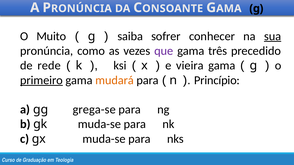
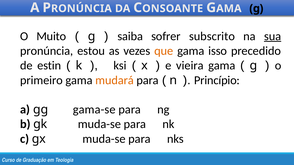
conhecer: conhecer -> subscrito
como: como -> estou
que colour: purple -> orange
três: três -> isso
rede: rede -> estin
primeiro underline: present -> none
grega-se: grega-se -> gama-se
